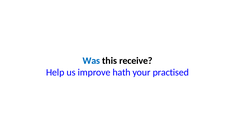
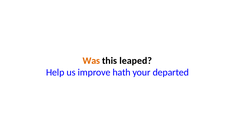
Was colour: blue -> orange
receive: receive -> leaped
practised: practised -> departed
